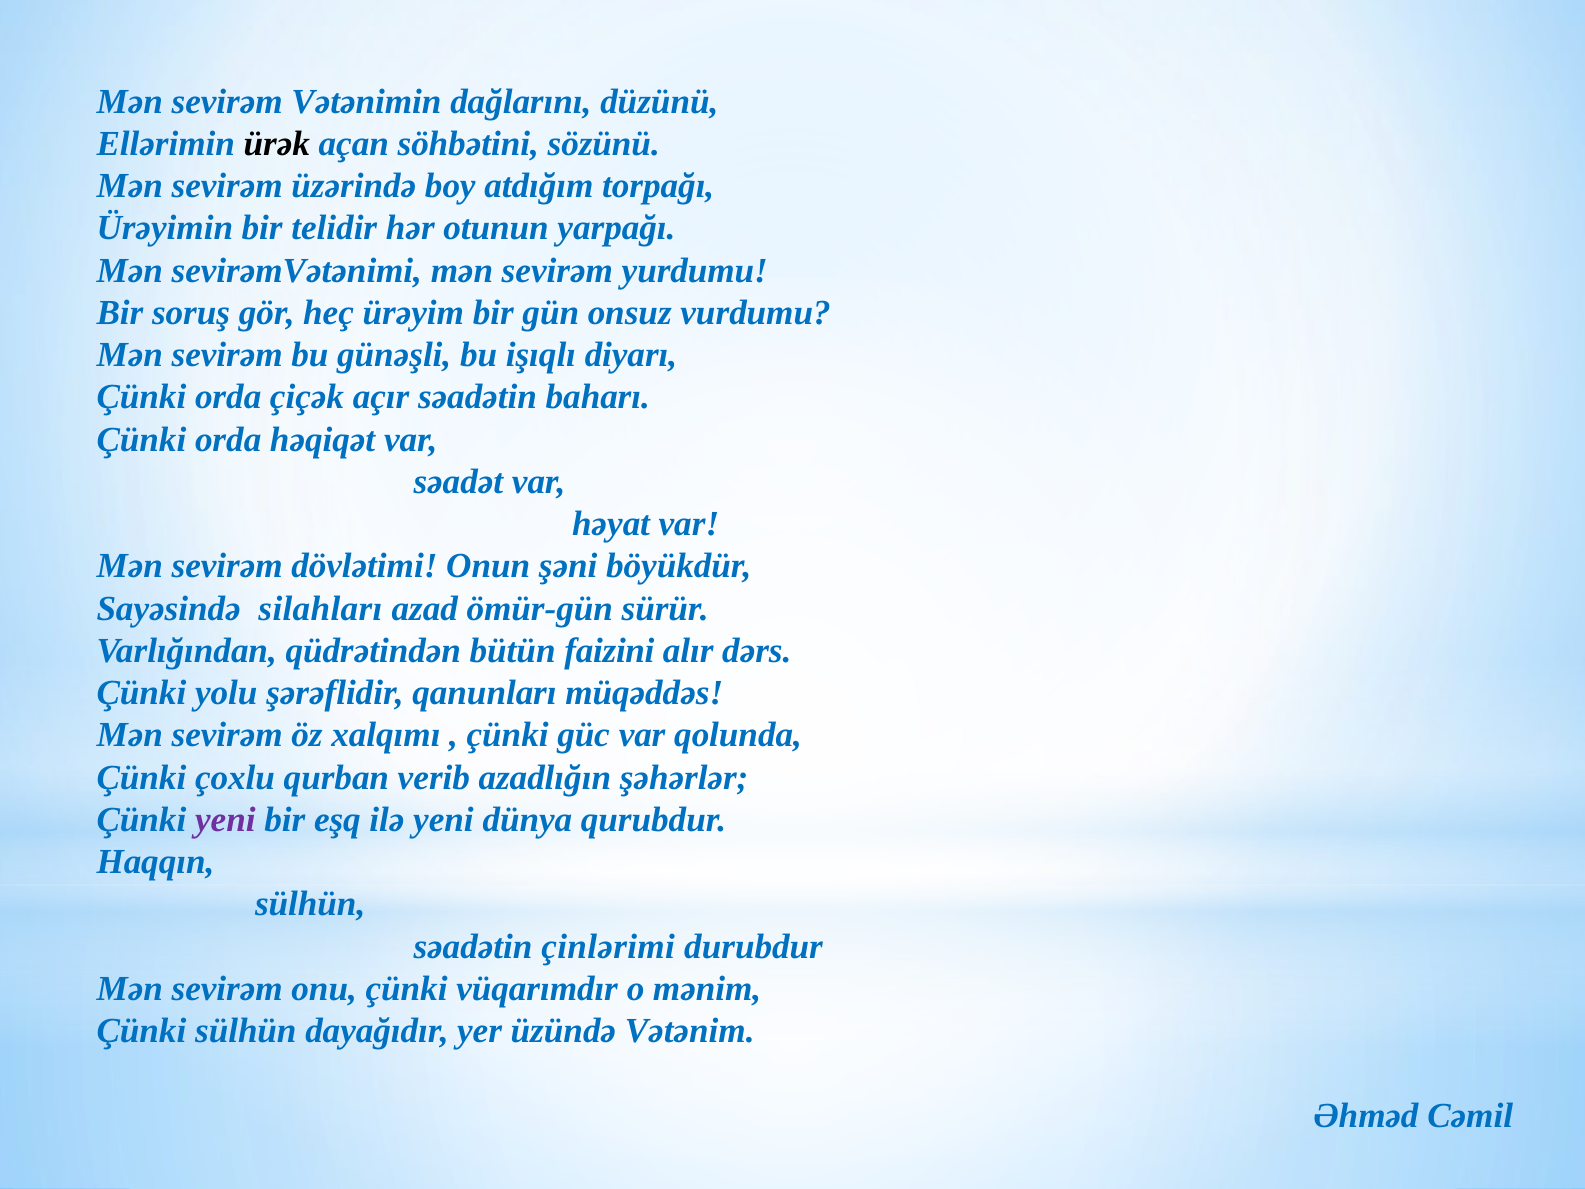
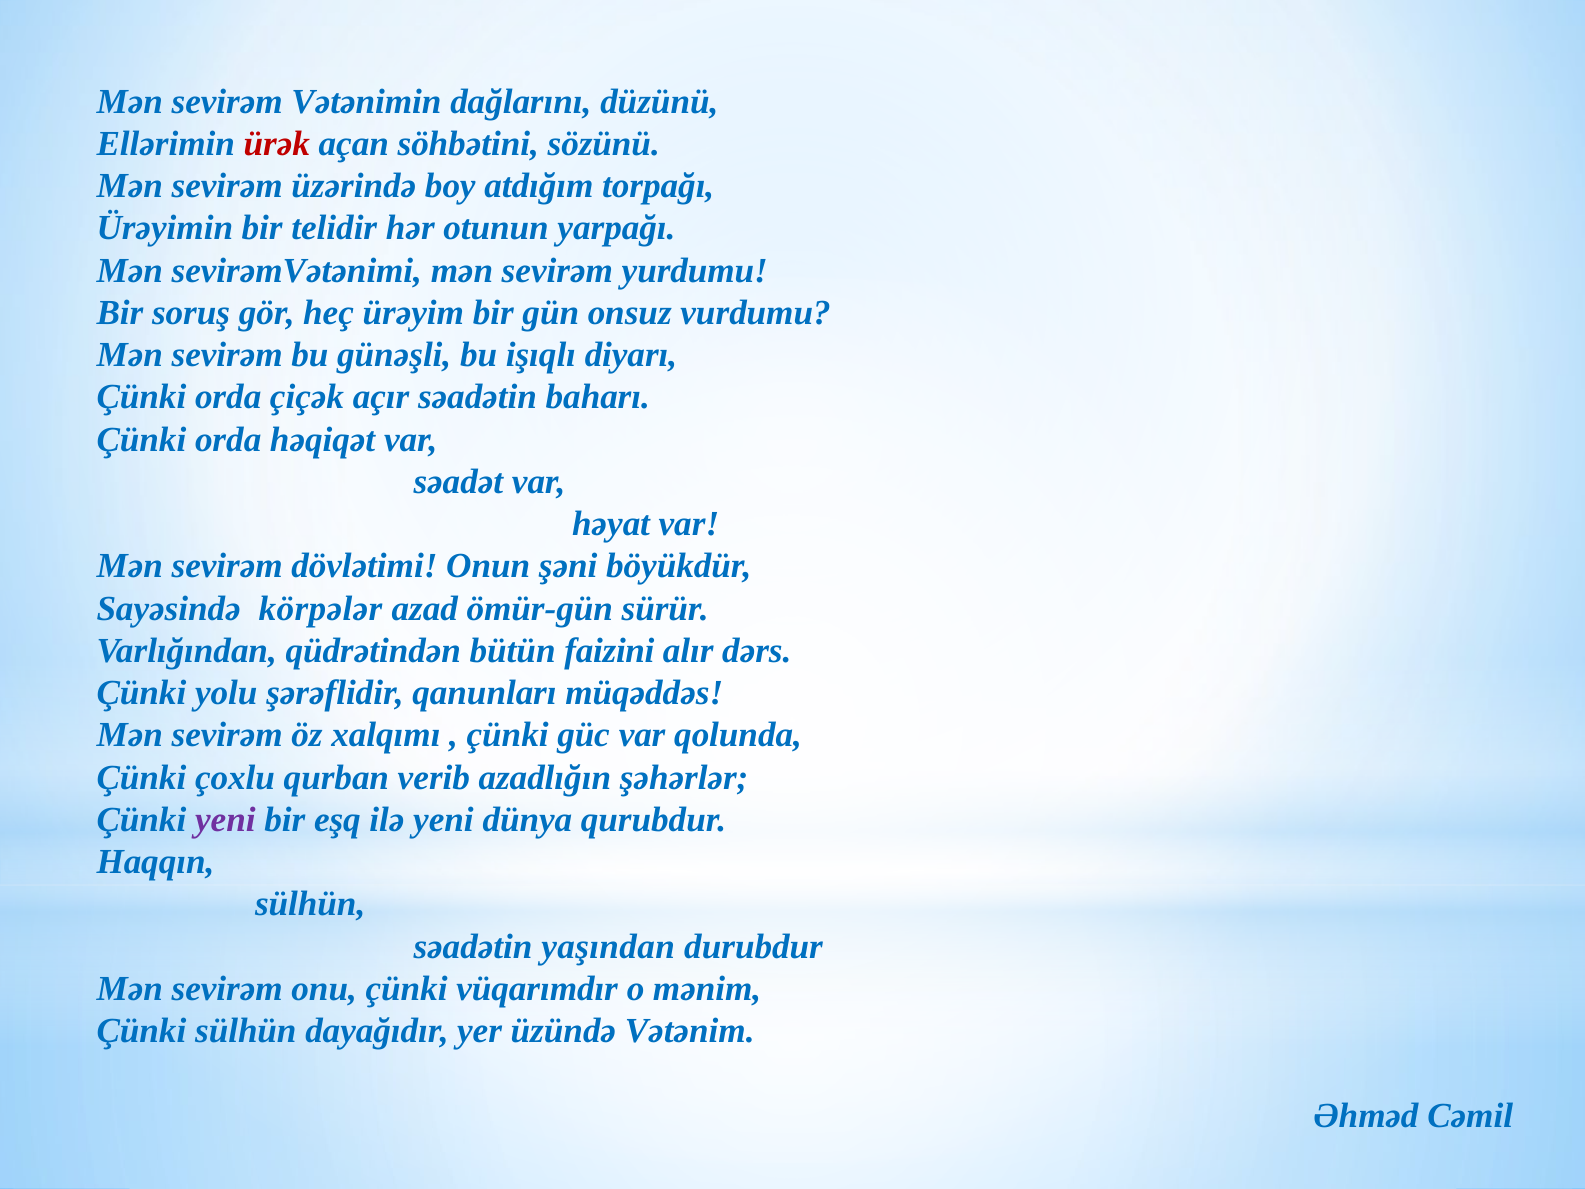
ürək colour: black -> red
silahları: silahları -> körpələr
çinlərimi: çinlərimi -> yaşından
